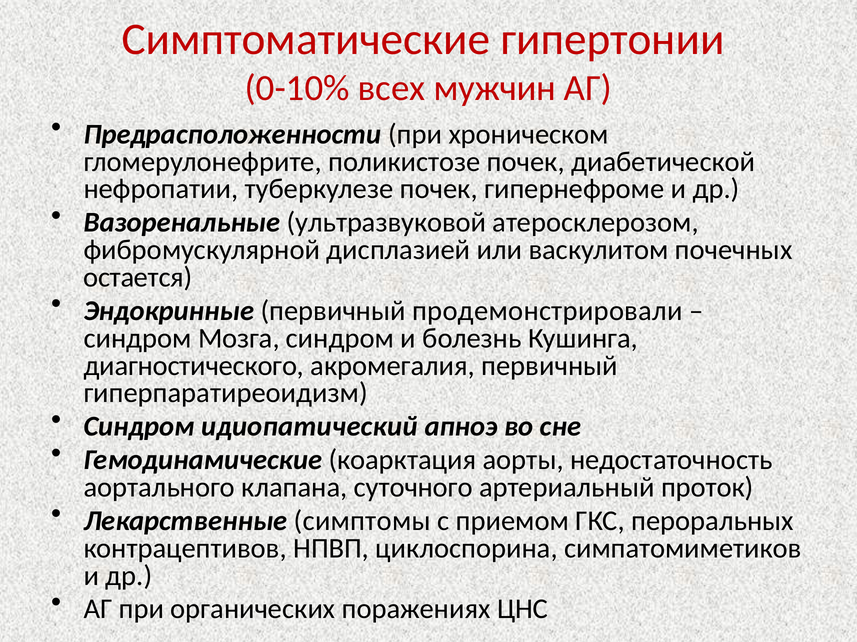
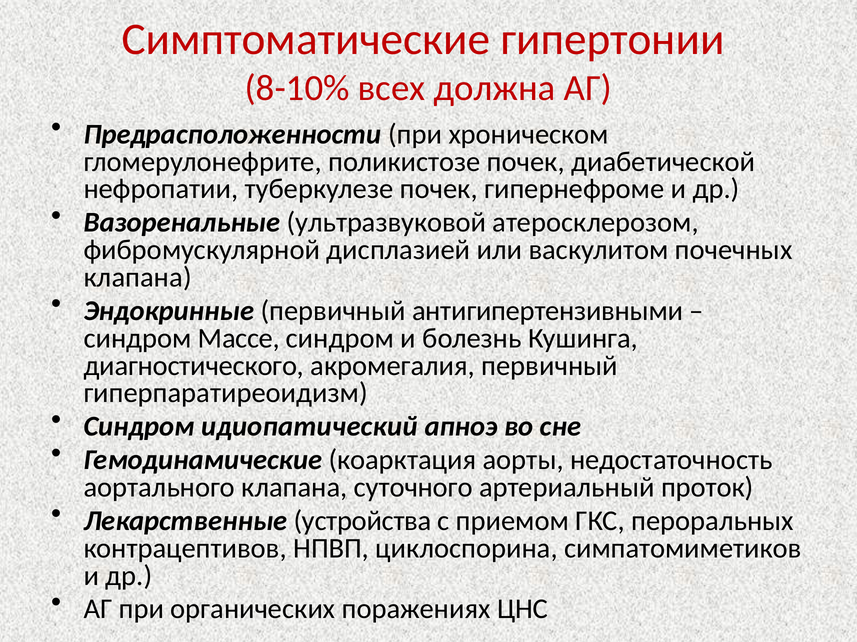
0-10%: 0-10% -> 8-10%
мужчин: мужчин -> должна
остается at (138, 278): остается -> клапана
продемонстрировали: продемонстрировали -> антигипертензивными
Мозга: Мозга -> Массе
симптомы: симптомы -> устройства
